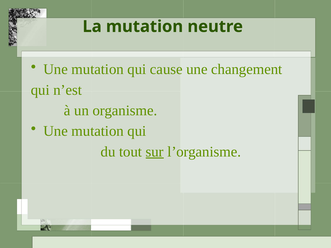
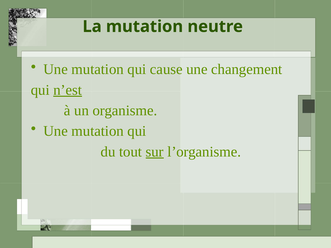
n’est underline: none -> present
